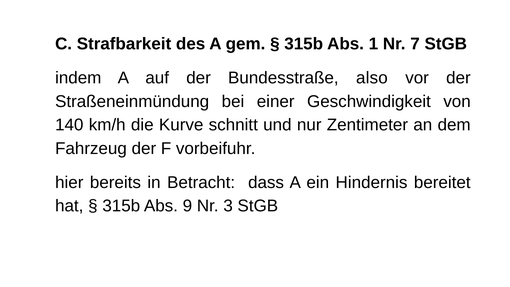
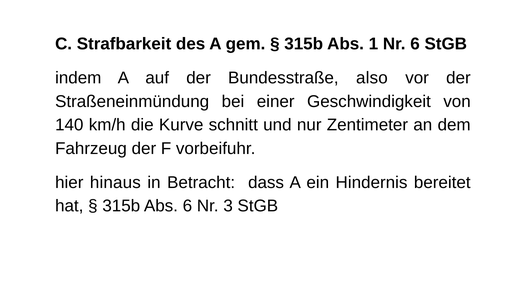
Nr 7: 7 -> 6
bereits: bereits -> hinaus
Abs 9: 9 -> 6
